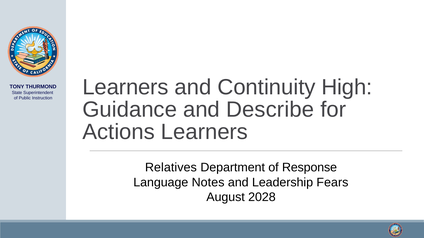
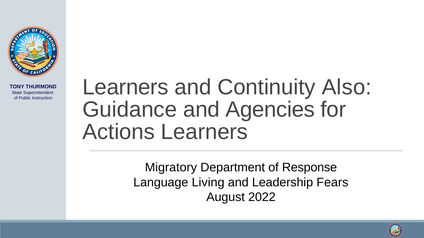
High: High -> Also
Describe: Describe -> Agencies
Relatives: Relatives -> Migratory
Notes: Notes -> Living
2028: 2028 -> 2022
